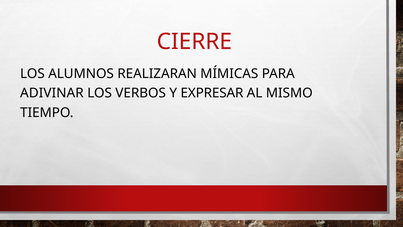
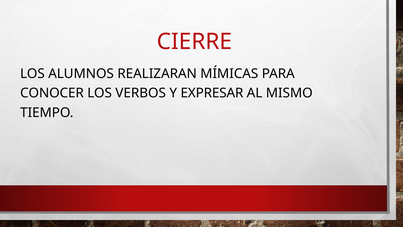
ADIVINAR: ADIVINAR -> CONOCER
